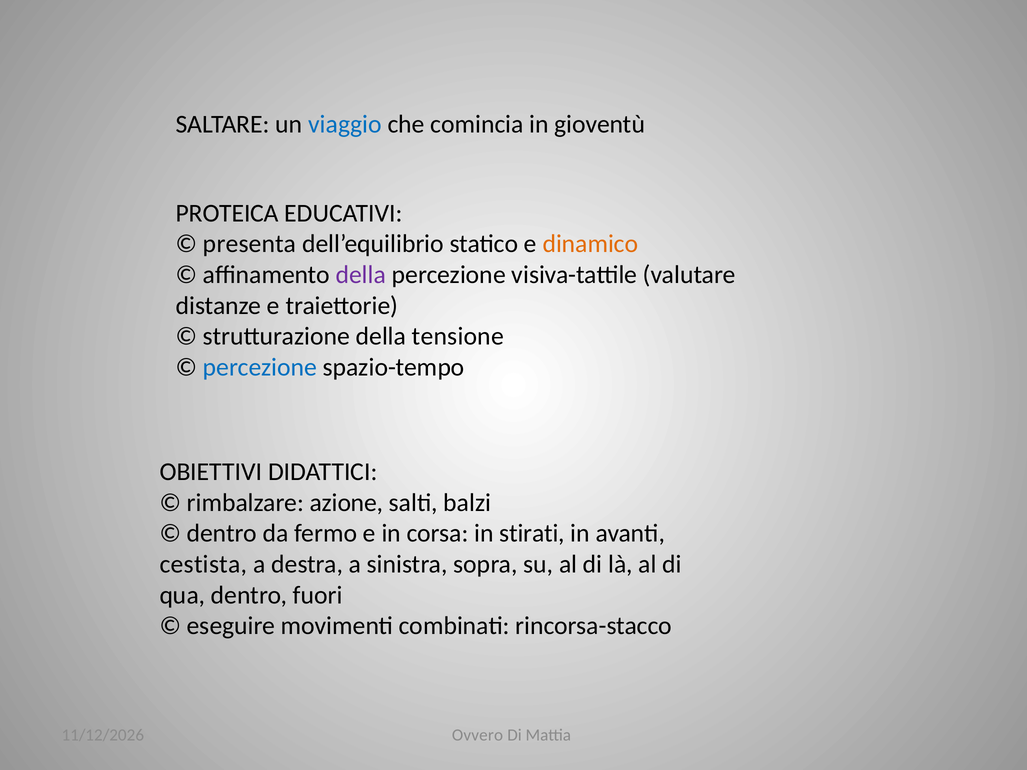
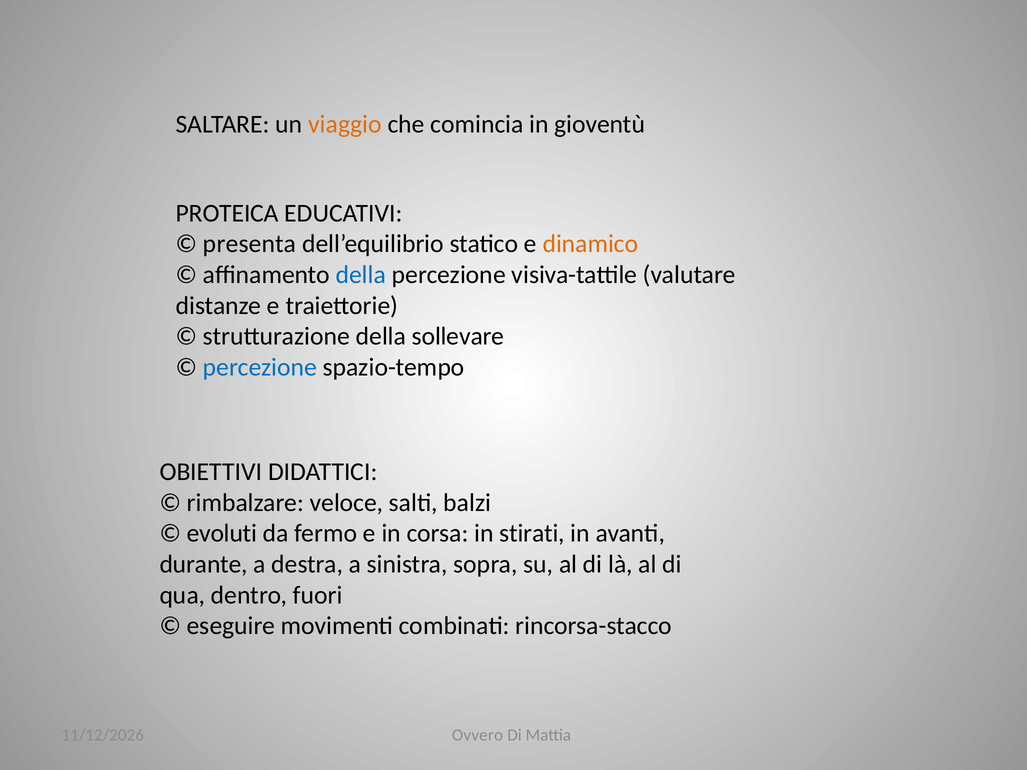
viaggio colour: blue -> orange
della at (361, 275) colour: purple -> blue
tensione: tensione -> sollevare
azione: azione -> veloce
dentro at (222, 534): dentro -> evoluti
cestista: cestista -> durante
